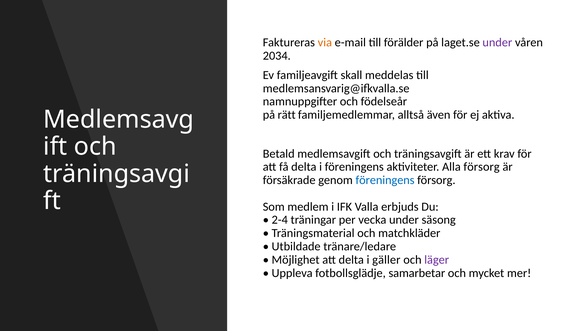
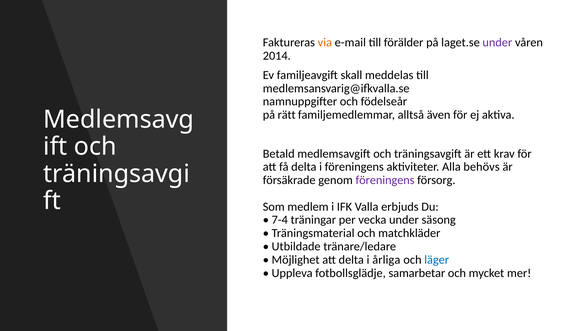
2034: 2034 -> 2014
Alla försorg: försorg -> behövs
föreningens at (385, 180) colour: blue -> purple
2-4: 2-4 -> 7-4
gäller: gäller -> årliga
läger colour: purple -> blue
